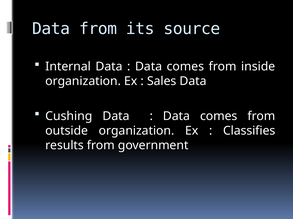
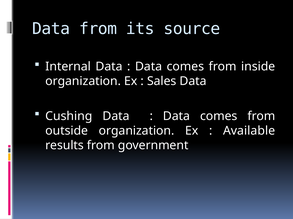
Classifies: Classifies -> Available
